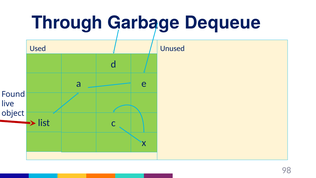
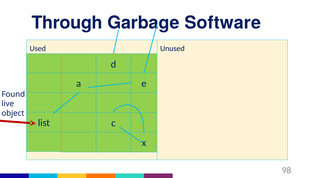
Dequeue: Dequeue -> Software
